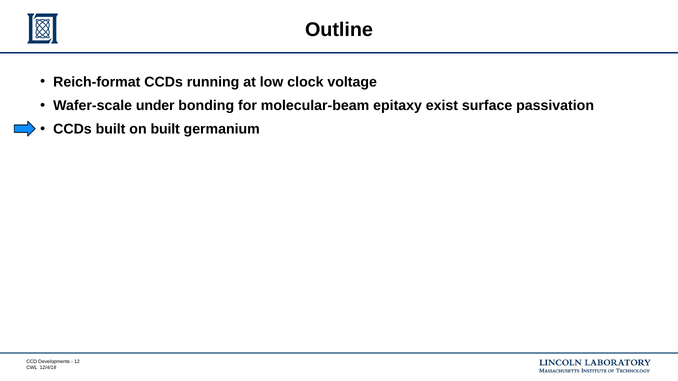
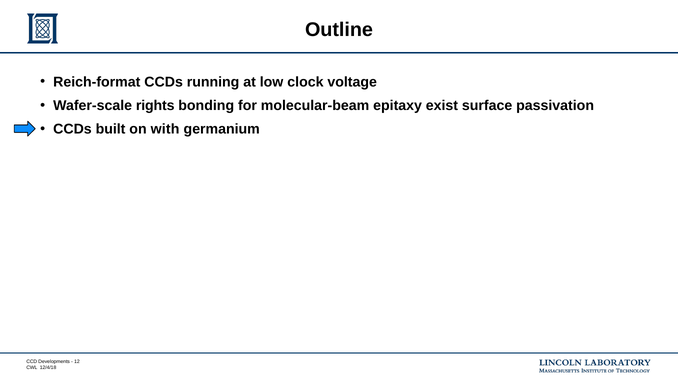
under: under -> rights
on built: built -> with
